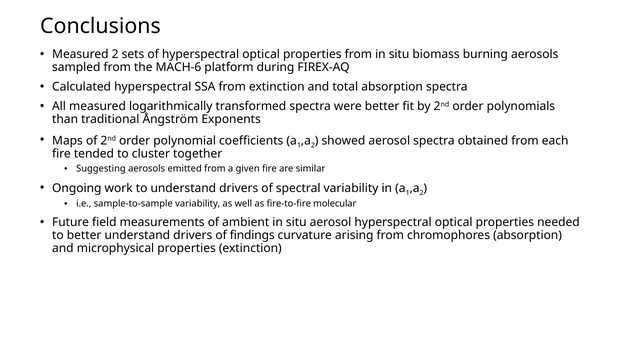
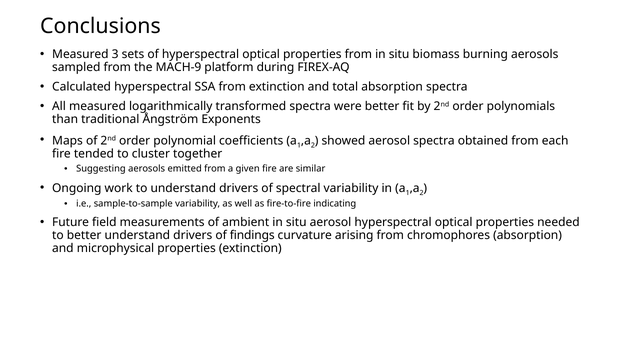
Measured 2: 2 -> 3
MACH-6: MACH-6 -> MACH-9
molecular: molecular -> indicating
